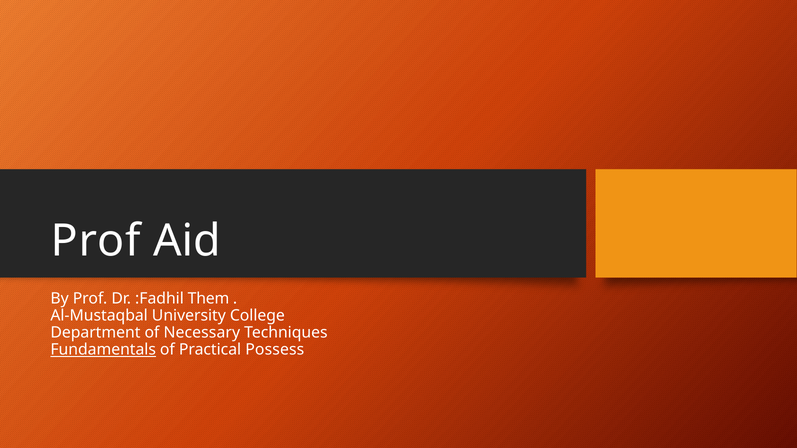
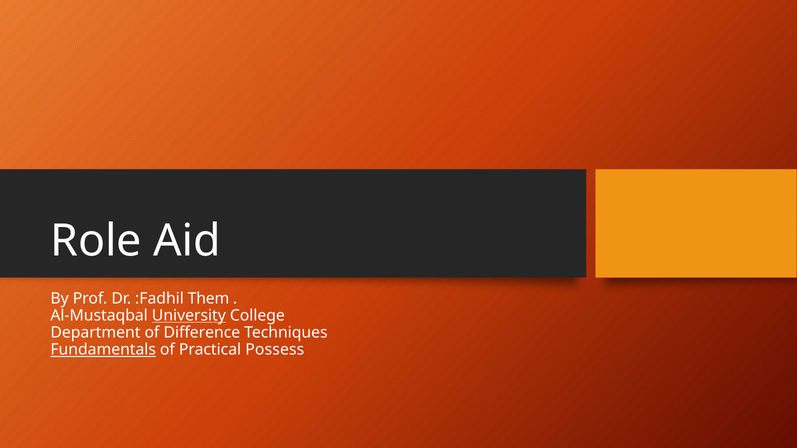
Prof at (96, 241): Prof -> Role
University underline: none -> present
Necessary: Necessary -> Difference
